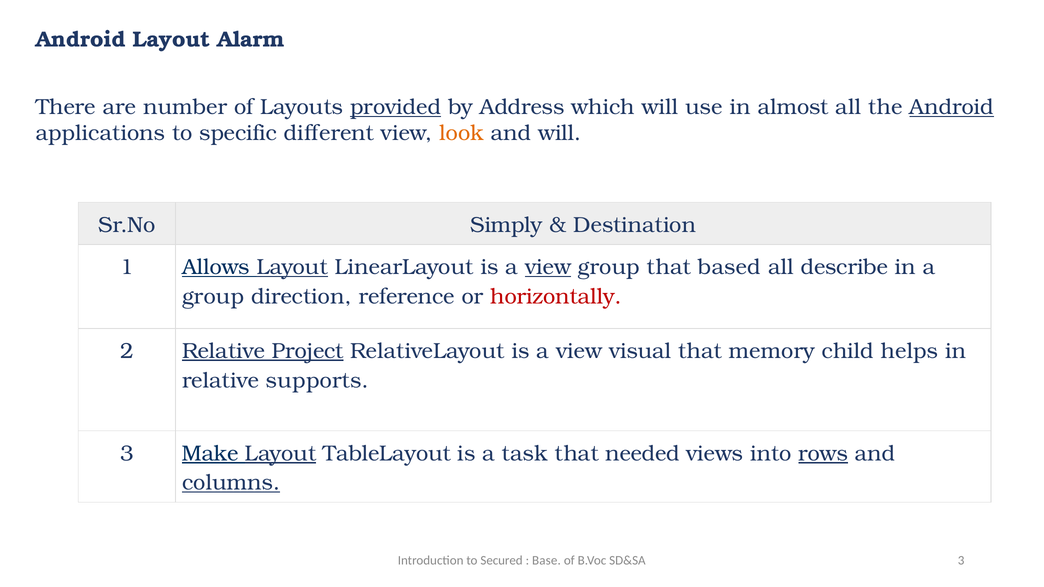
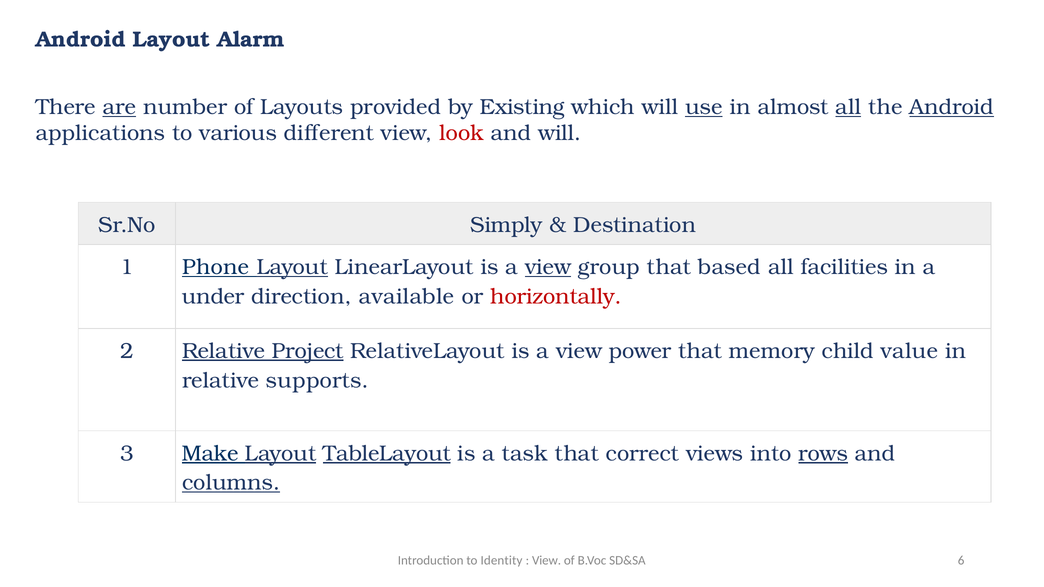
are underline: none -> present
provided underline: present -> none
Address: Address -> Existing
use underline: none -> present
all at (848, 107) underline: none -> present
specific: specific -> various
look colour: orange -> red
Allows: Allows -> Phone
describe: describe -> facilities
group at (213, 297): group -> under
reference: reference -> available
visual: visual -> power
helps: helps -> value
TableLayout underline: none -> present
needed: needed -> correct
Secured: Secured -> Identity
Base at (546, 561): Base -> View
SD&SA 3: 3 -> 6
